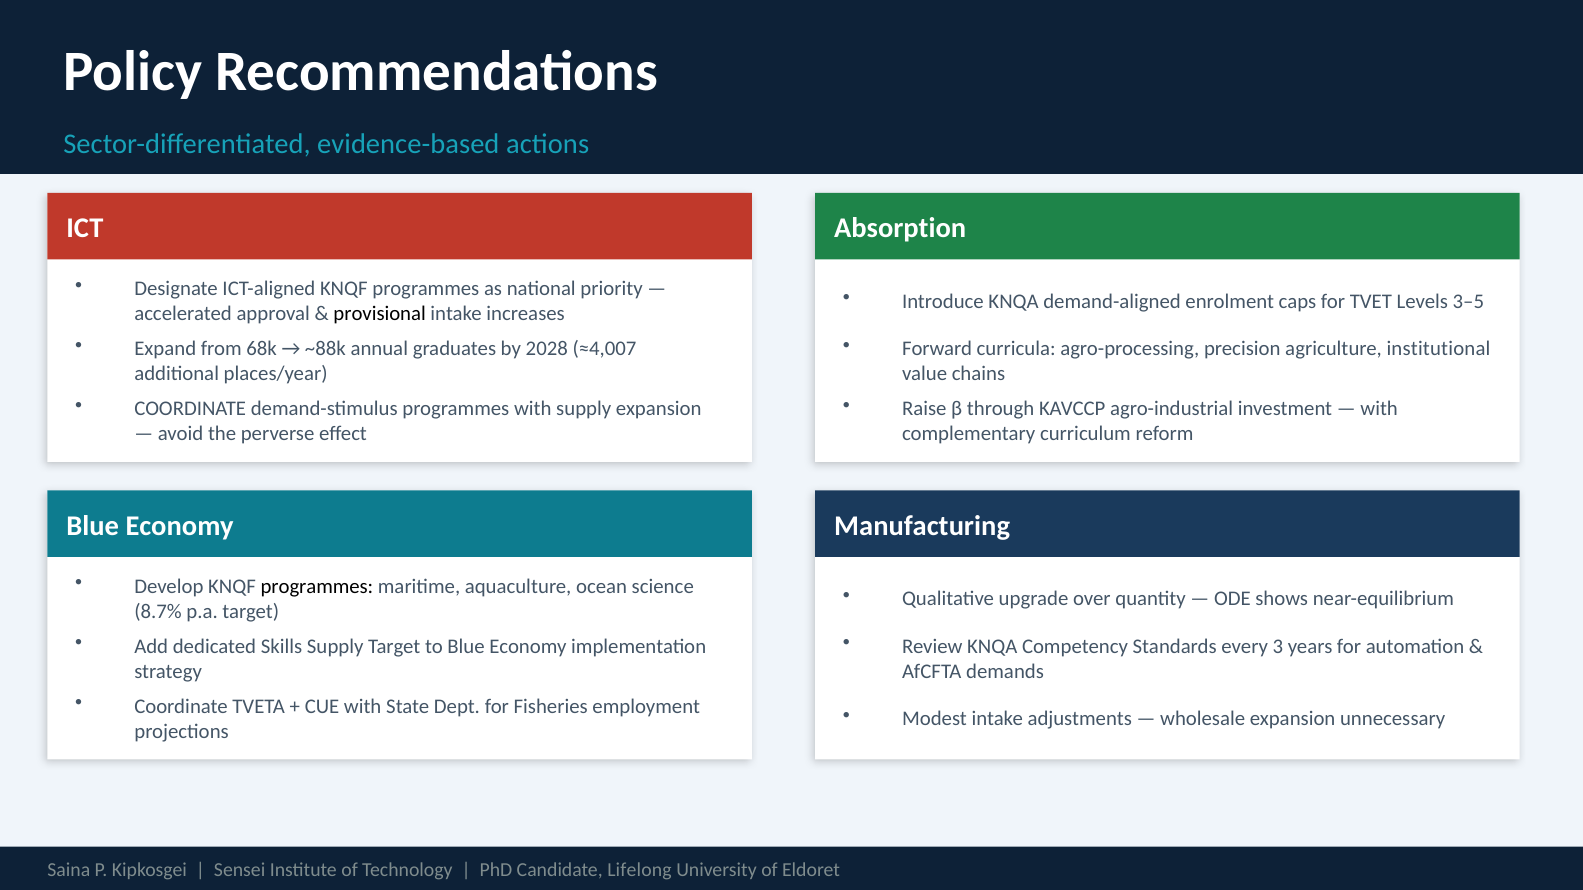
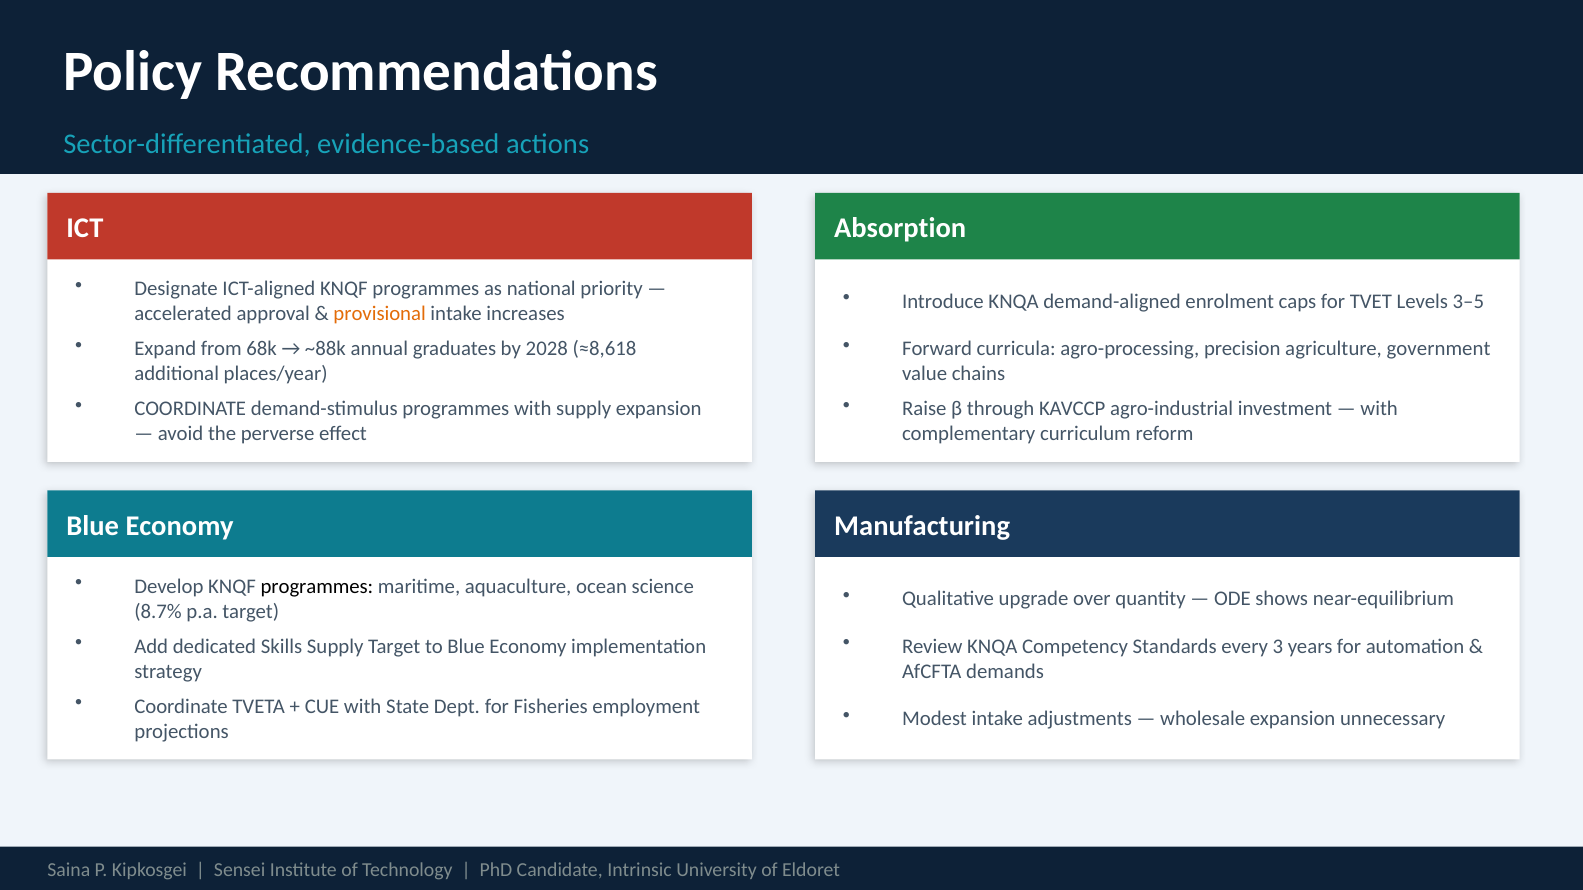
provisional colour: black -> orange
≈4,007: ≈4,007 -> ≈8,618
institutional: institutional -> government
Lifelong: Lifelong -> Intrinsic
